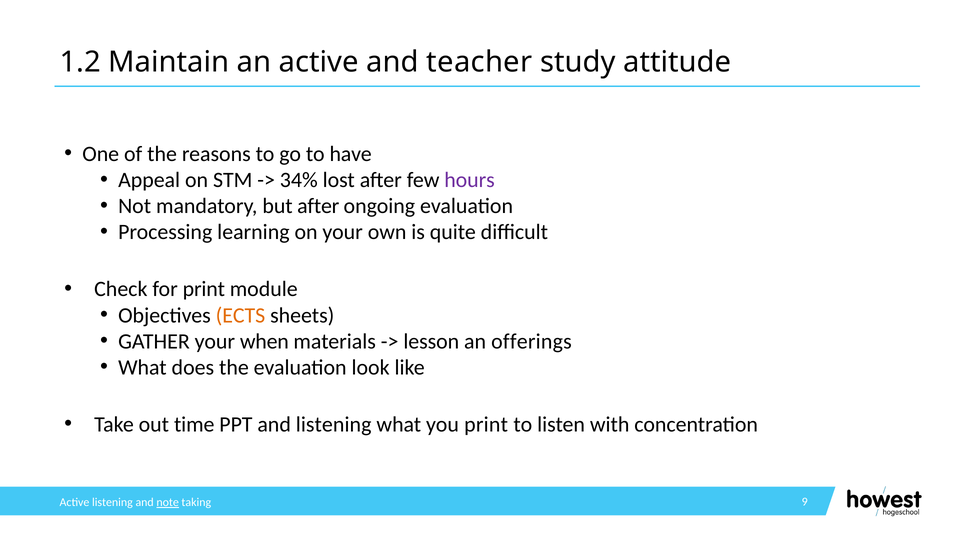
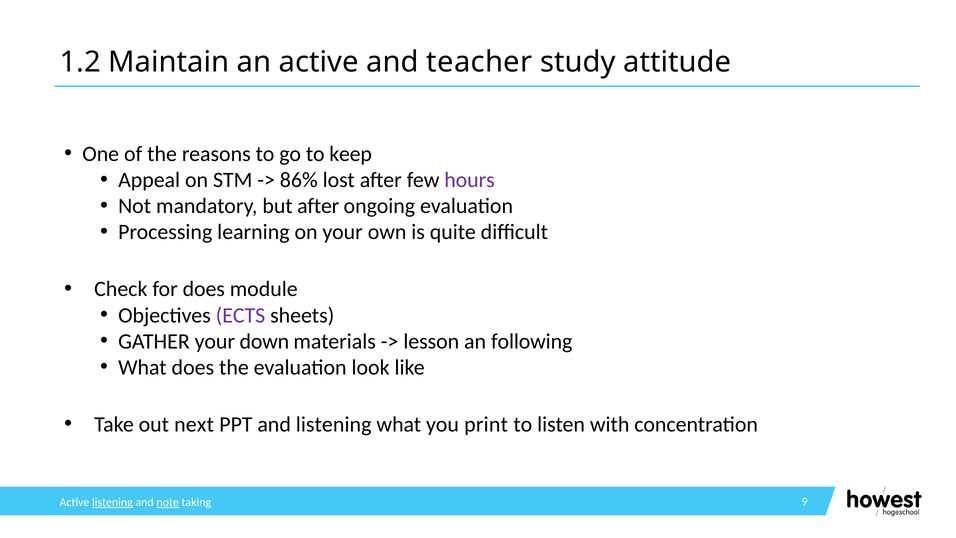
have: have -> keep
34%: 34% -> 86%
for print: print -> does
ECTS colour: orange -> purple
when: when -> down
offerings: offerings -> following
time: time -> next
listening at (112, 502) underline: none -> present
